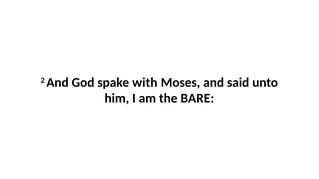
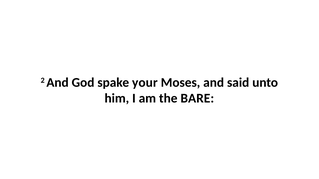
with: with -> your
